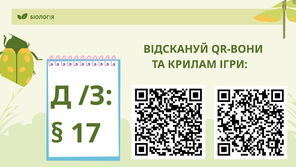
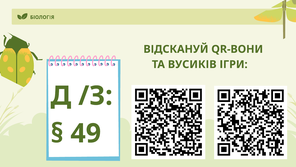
КРИЛАМ: КРИЛАМ -> ВУСИКІВ
17: 17 -> 49
